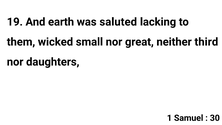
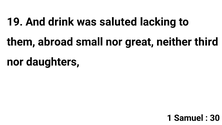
earth: earth -> drink
wicked: wicked -> abroad
